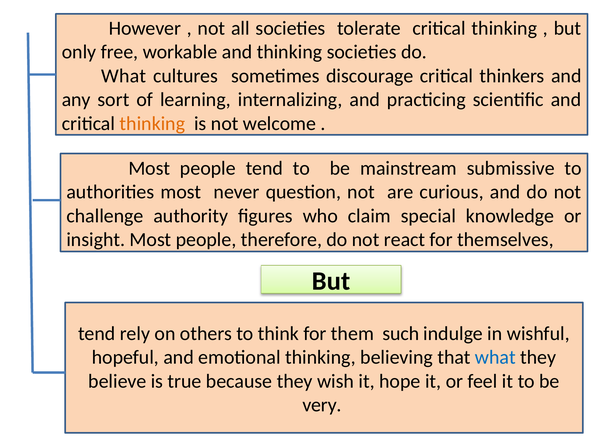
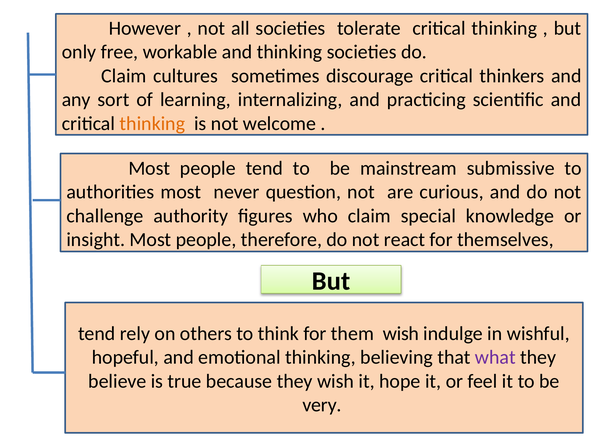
What at (124, 76): What -> Claim
them such: such -> wish
what at (495, 358) colour: blue -> purple
